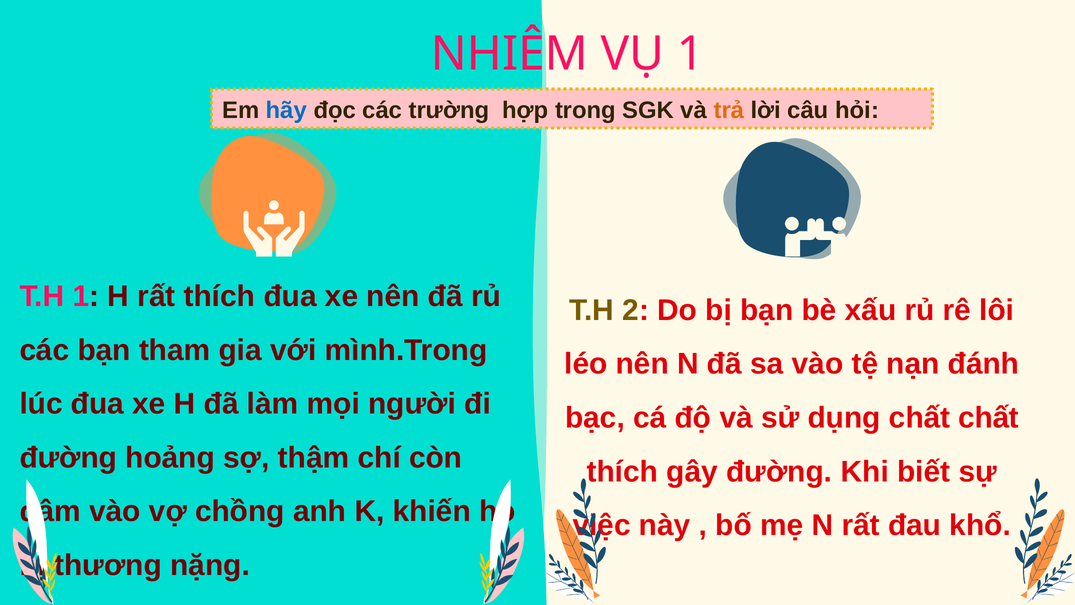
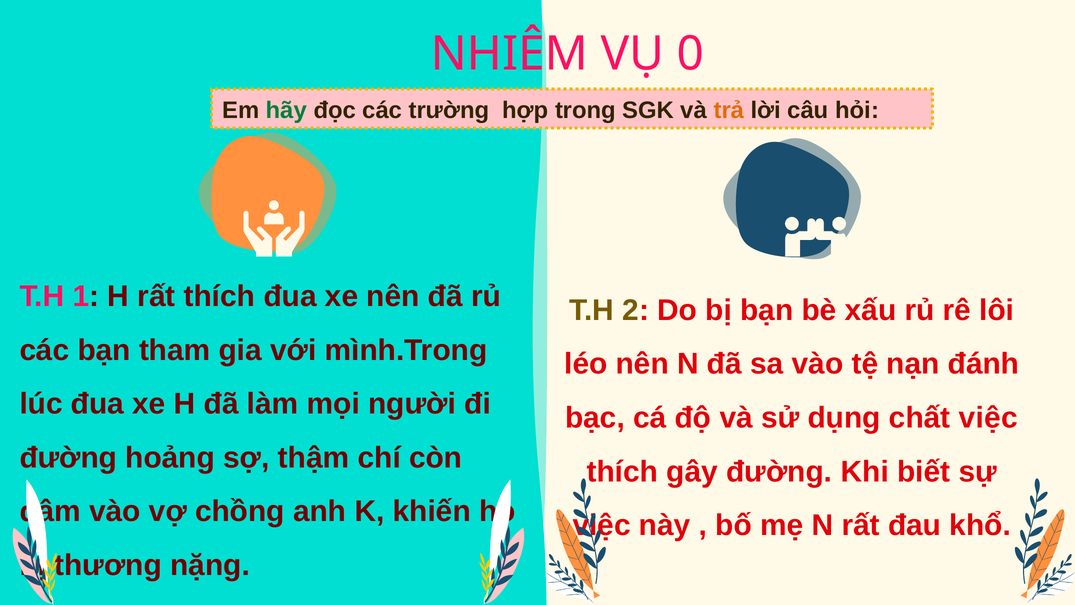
VỤ 1: 1 -> 0
hãy colour: blue -> green
chất chất: chất -> việc
